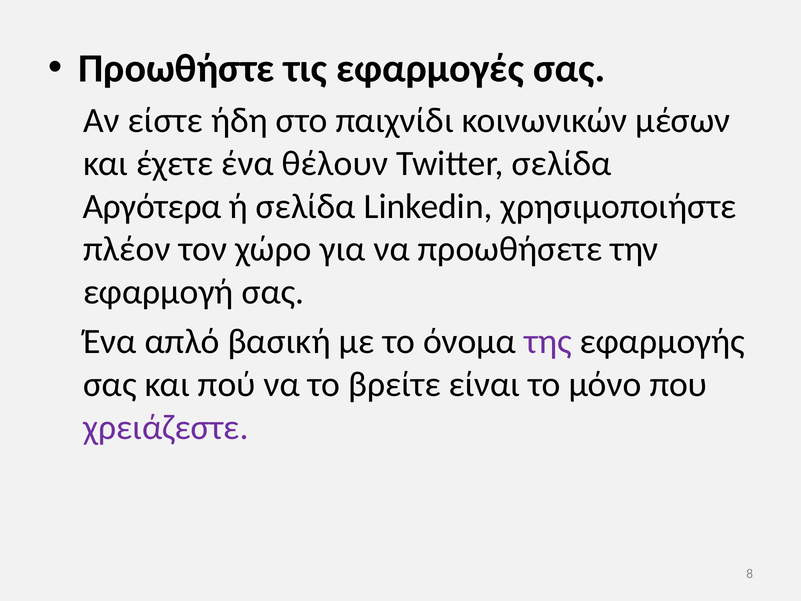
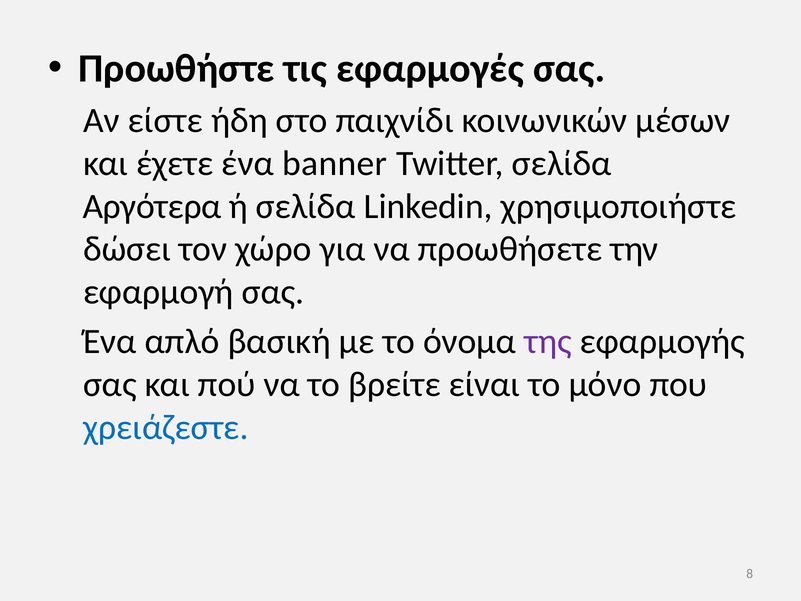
θέλουν: θέλουν -> banner
πλέον: πλέον -> δώσει
χρειάζεστε colour: purple -> blue
